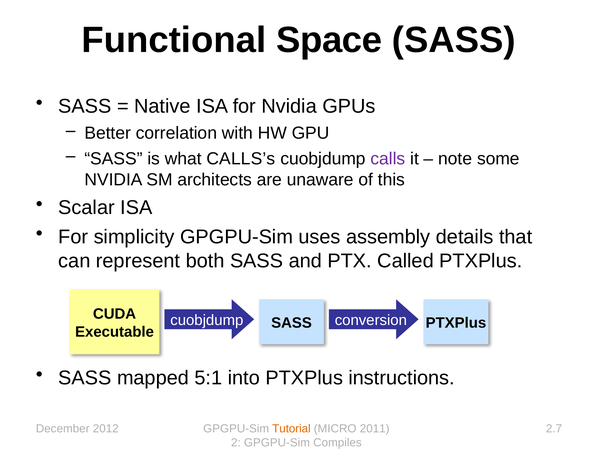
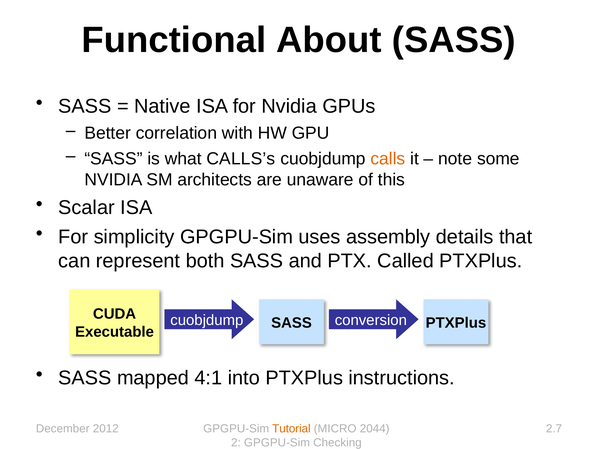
Space: Space -> About
calls colour: purple -> orange
5:1: 5:1 -> 4:1
2011: 2011 -> 2044
Compiles: Compiles -> Checking
